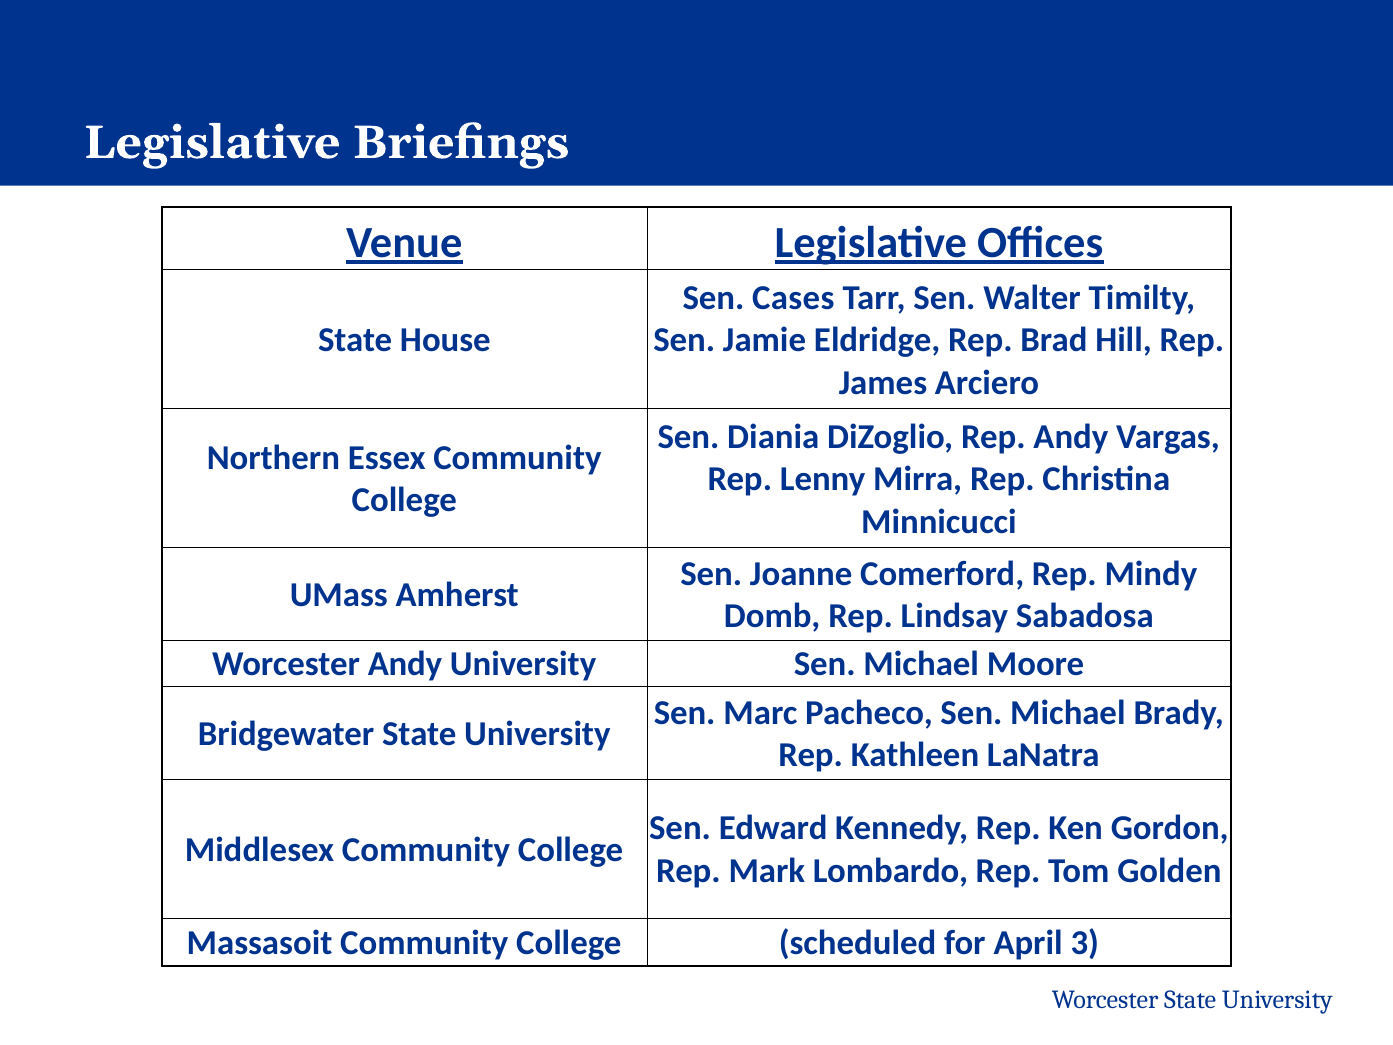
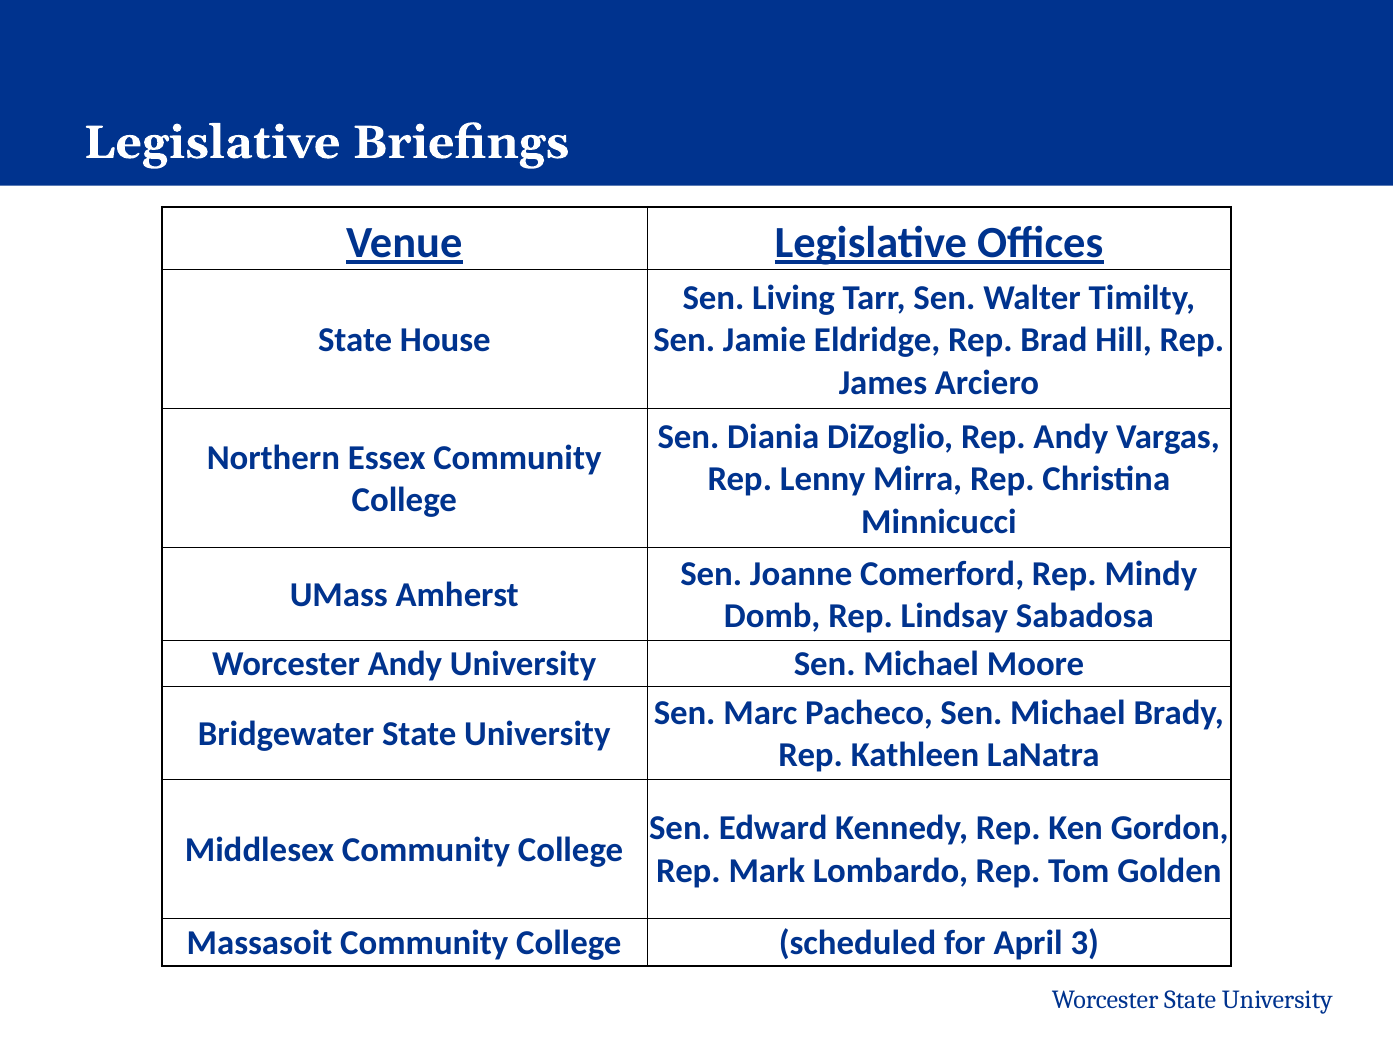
Cases: Cases -> Living
